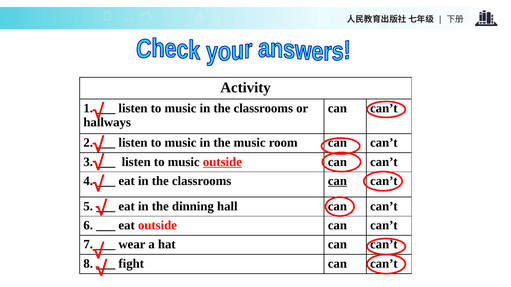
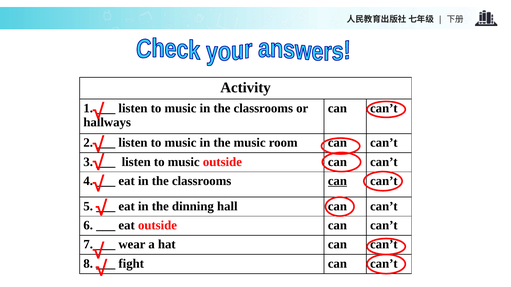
outside at (222, 162) underline: present -> none
